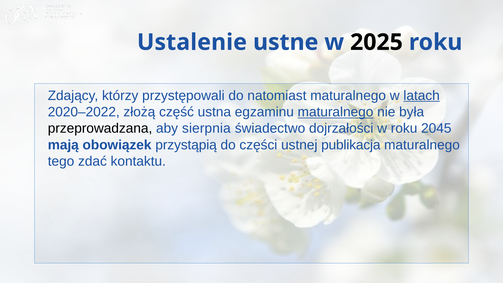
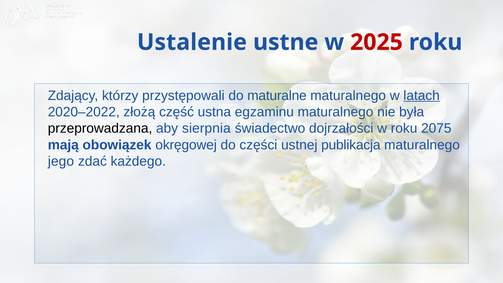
2025 colour: black -> red
natomiast: natomiast -> maturalne
maturalnego at (336, 112) underline: present -> none
2045: 2045 -> 2075
przystąpią: przystąpią -> okręgowej
tego: tego -> jego
kontaktu: kontaktu -> każdego
